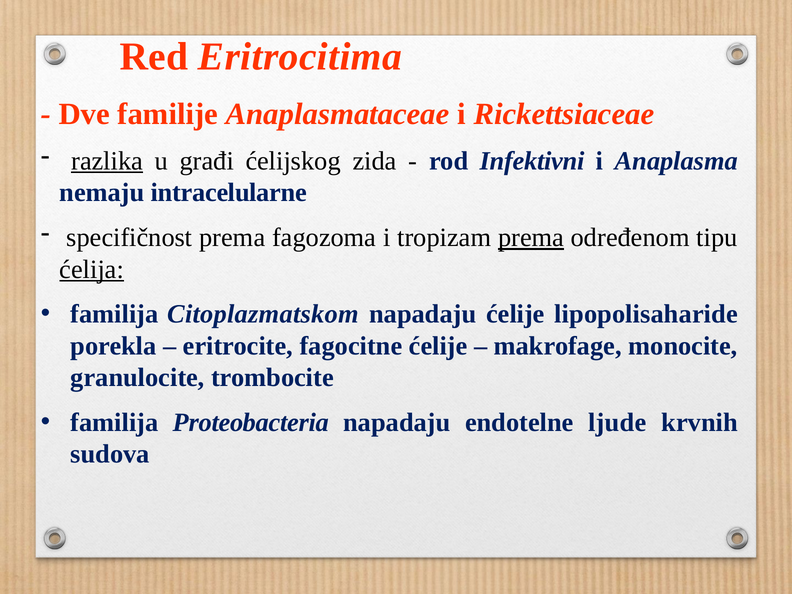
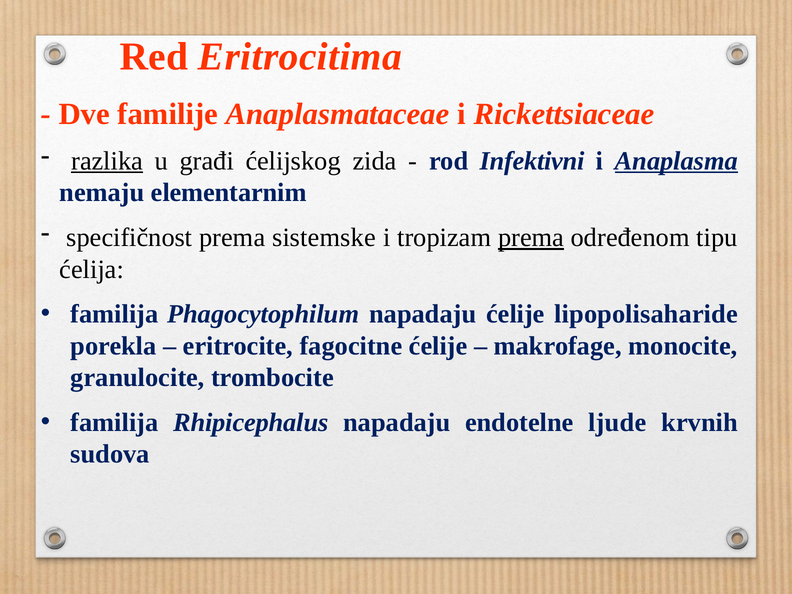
Anaplasma underline: none -> present
intracelularne: intracelularne -> elementarnim
fagozoma: fagozoma -> sistemske
ćelija underline: present -> none
Citoplazmatskom: Citoplazmatskom -> Phagocytophilum
Proteobacteria: Proteobacteria -> Rhipicephalus
